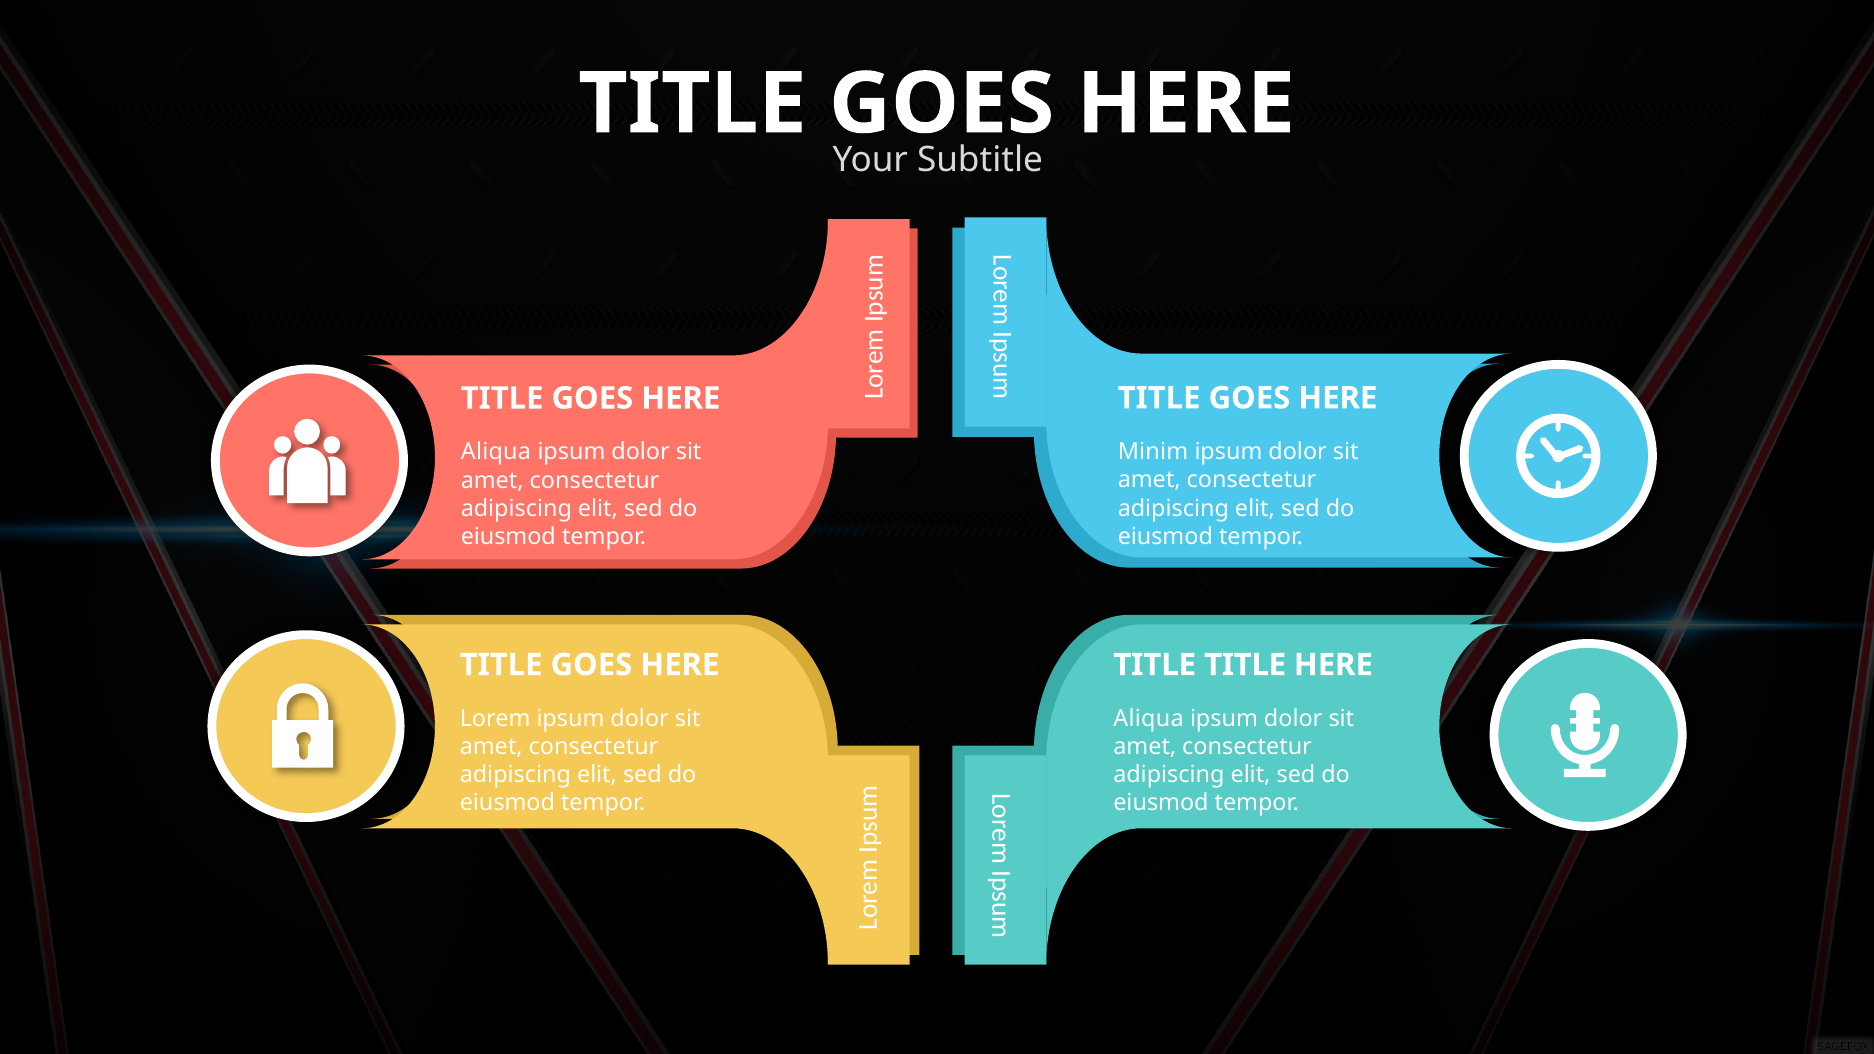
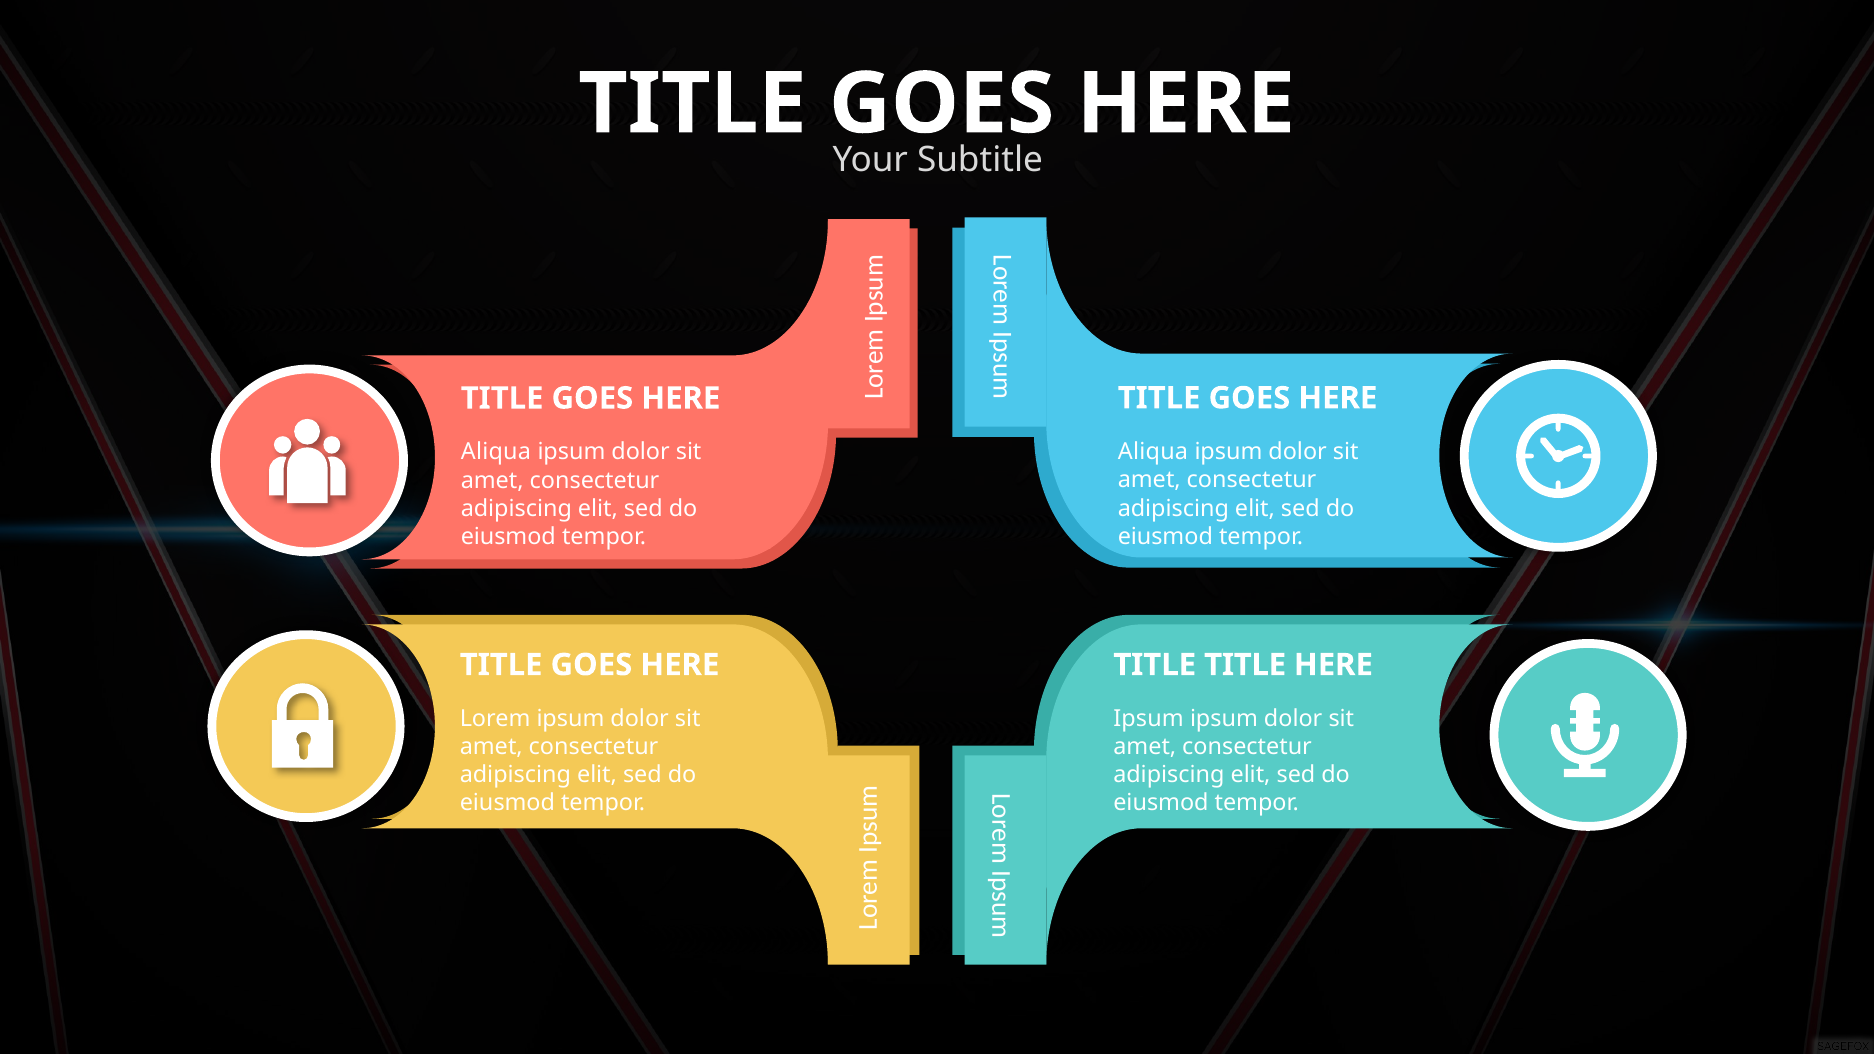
Minim at (1153, 452): Minim -> Aliqua
Aliqua at (1149, 719): Aliqua -> Ipsum
